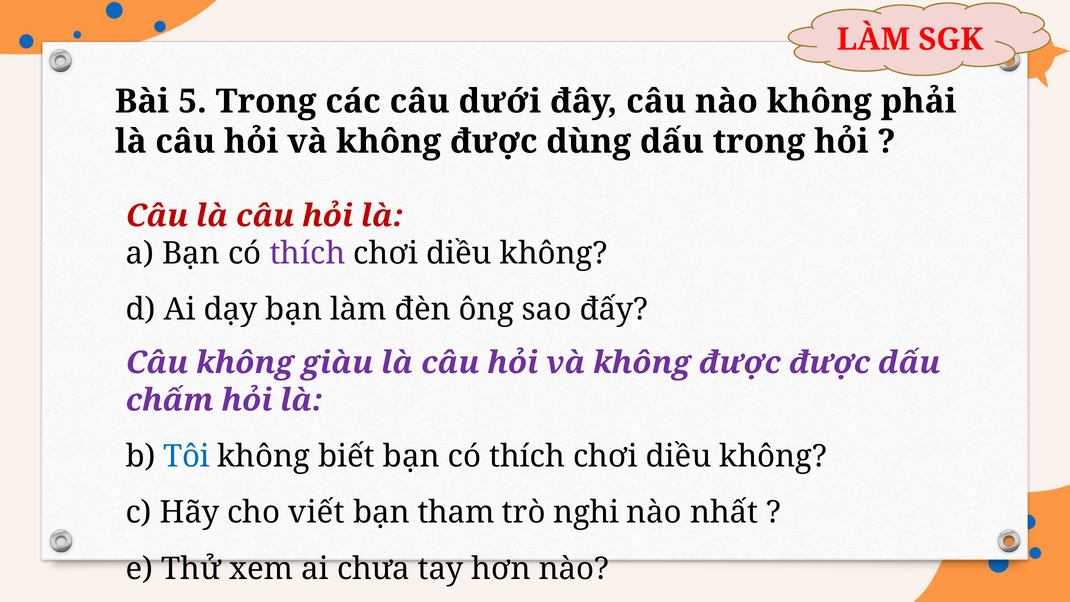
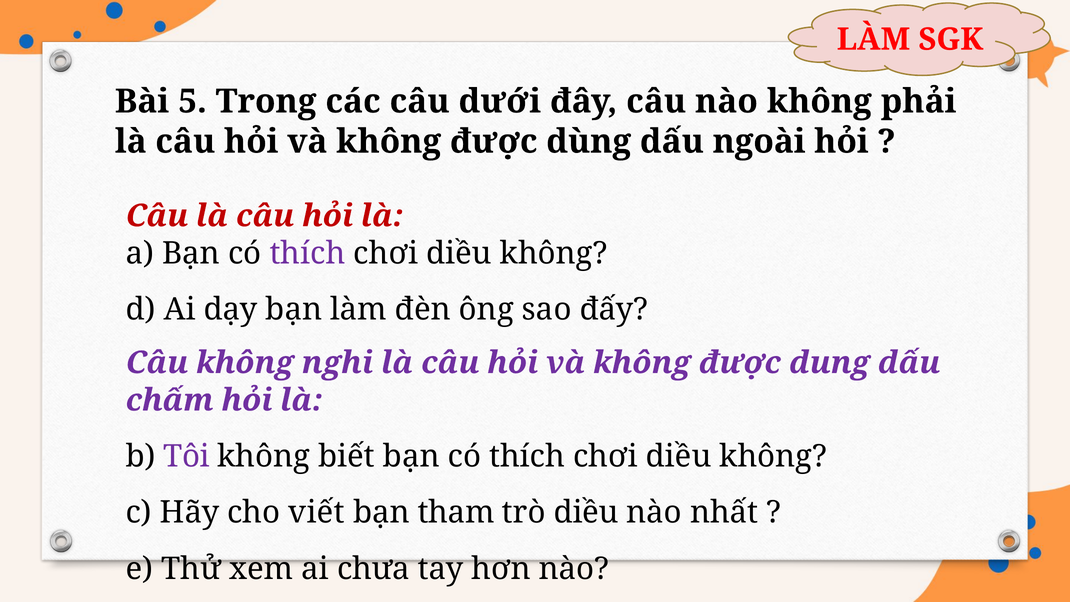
dấu trong: trong -> ngoài
giàu: giàu -> nghi
được được: được -> dung
Tôi colour: blue -> purple
trò nghi: nghi -> diều
